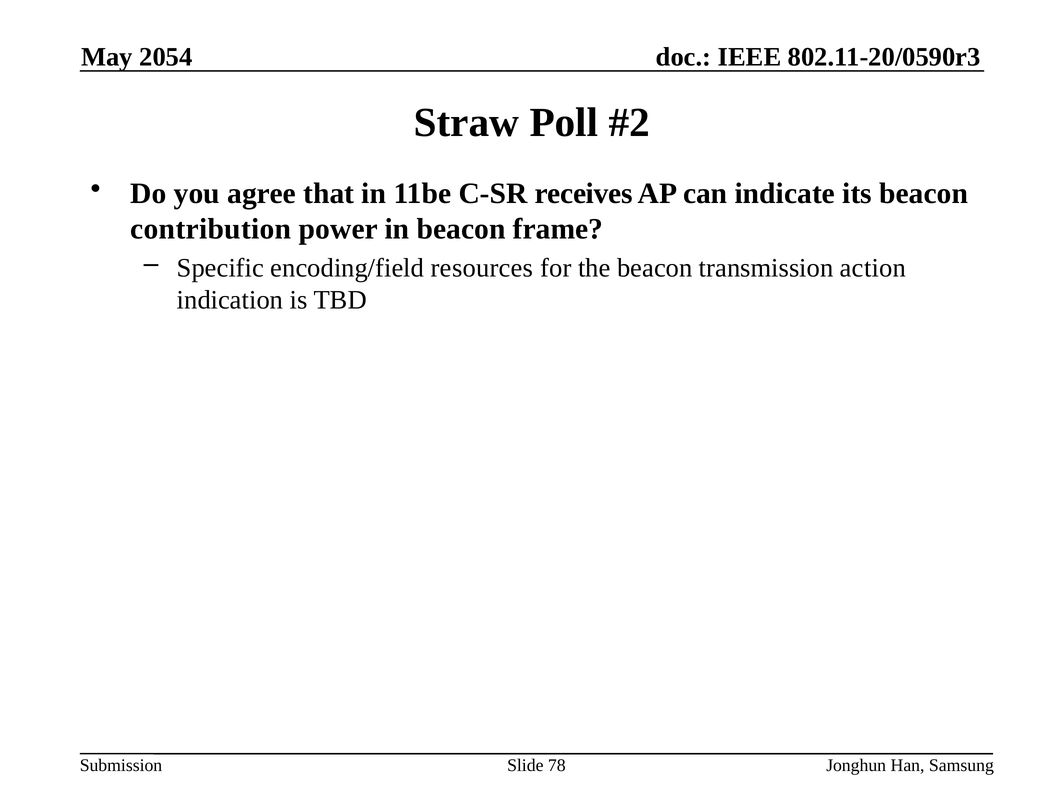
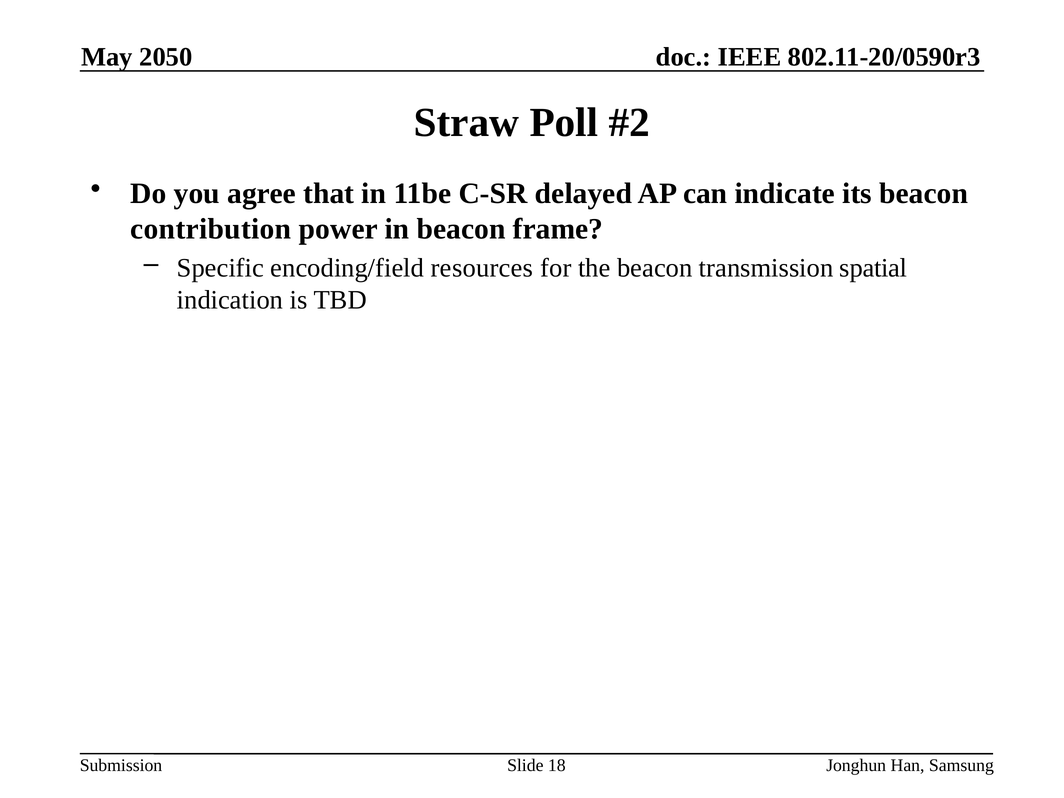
2054: 2054 -> 2050
receives: receives -> delayed
action: action -> spatial
78: 78 -> 18
